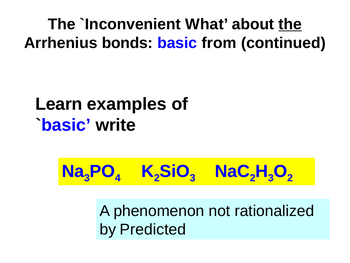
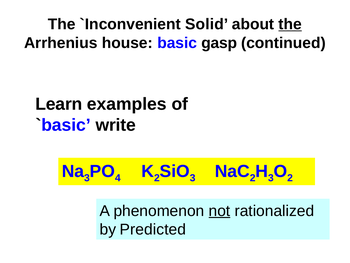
What: What -> Solid
bonds: bonds -> house
from: from -> gasp
not underline: none -> present
